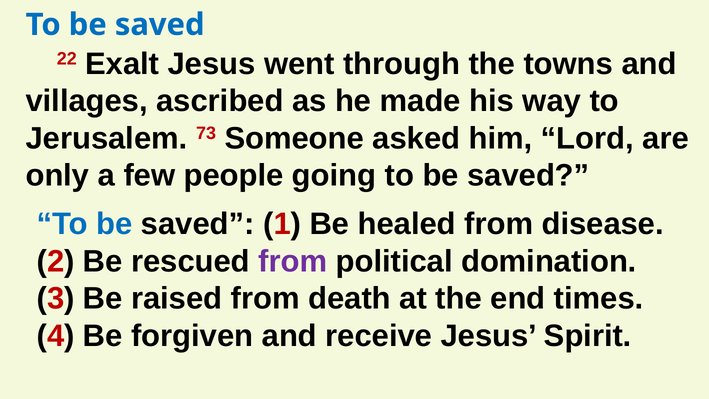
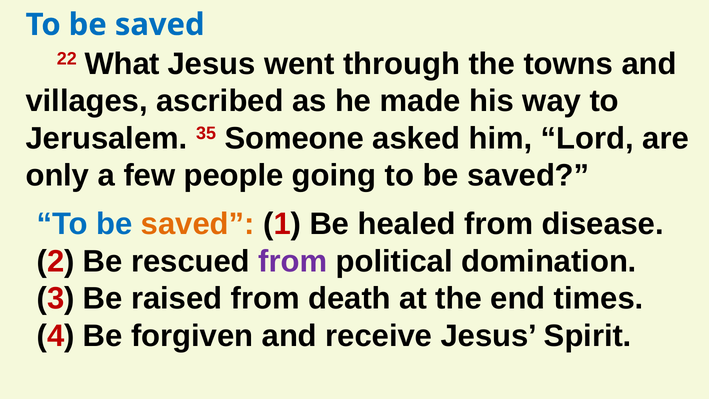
Exalt: Exalt -> What
73: 73 -> 35
saved at (198, 224) colour: black -> orange
